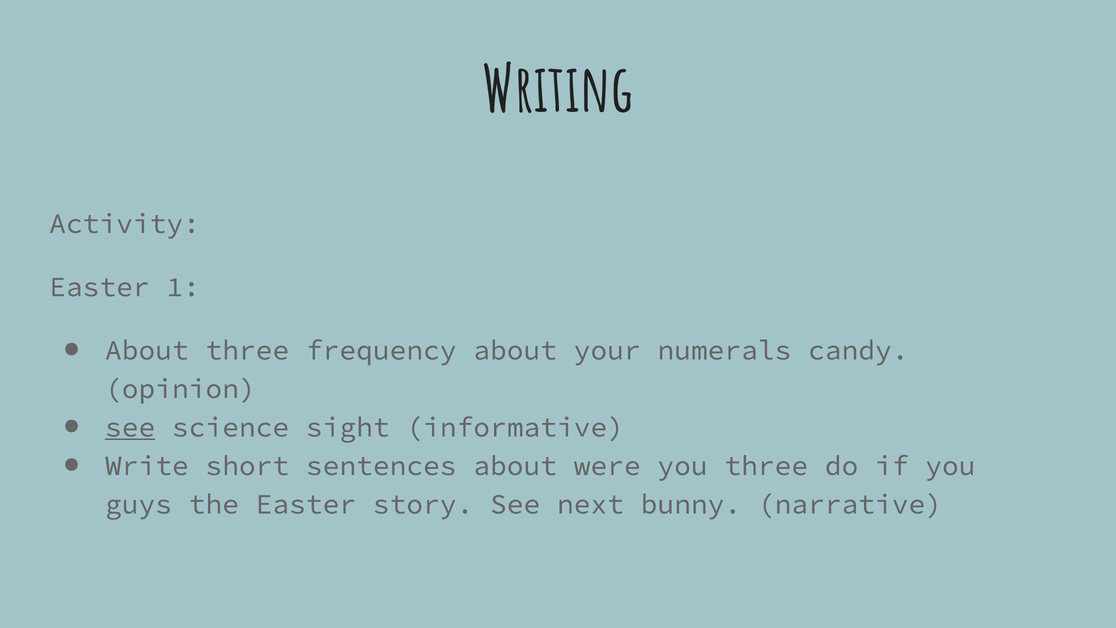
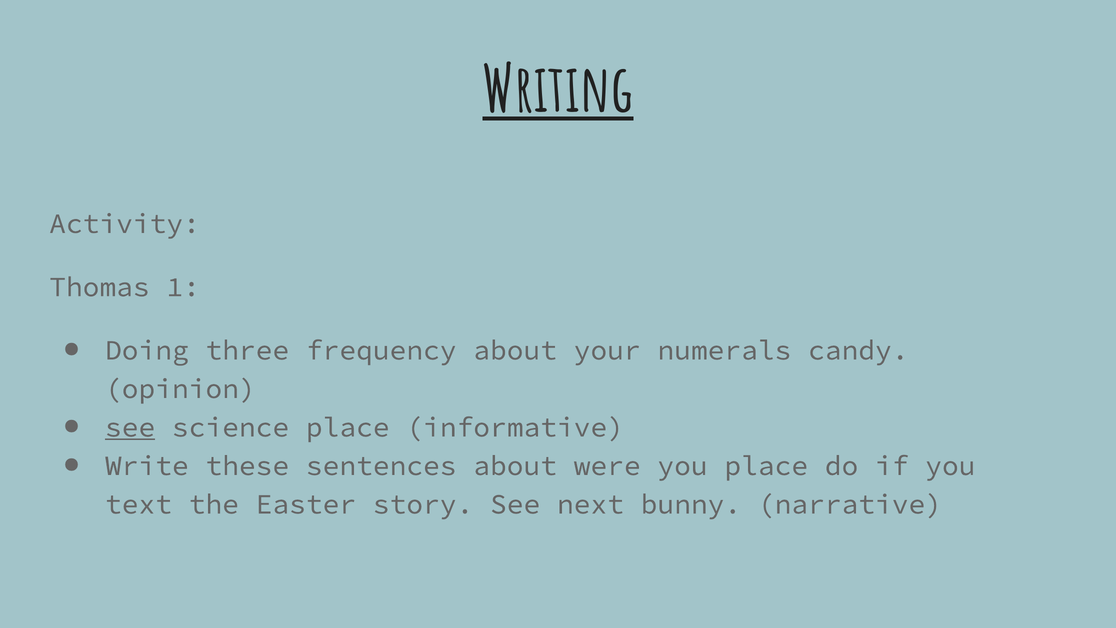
Writing underline: none -> present
Easter at (99, 287): Easter -> Thomas
About at (147, 350): About -> Doing
science sight: sight -> place
short: short -> these
you three: three -> place
guys: guys -> text
